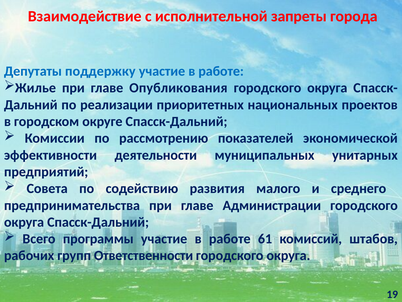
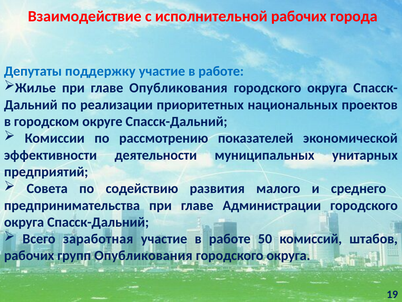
исполнительной запреты: запреты -> рабочих
программы: программы -> заработная
61: 61 -> 50
групп Ответственности: Ответственности -> Опубликования
